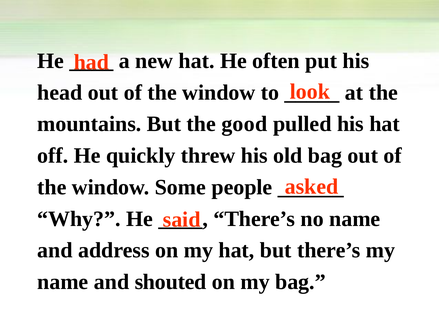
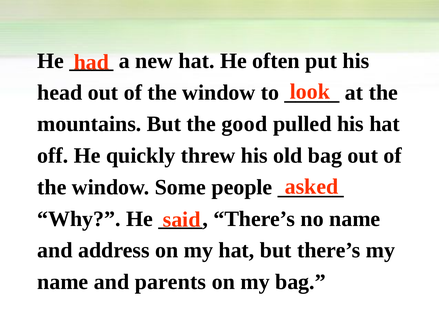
shouted: shouted -> parents
